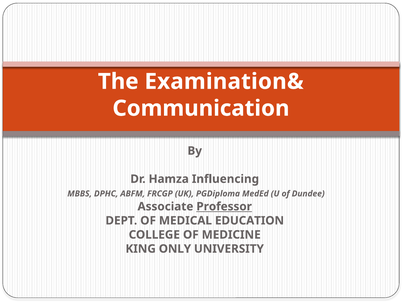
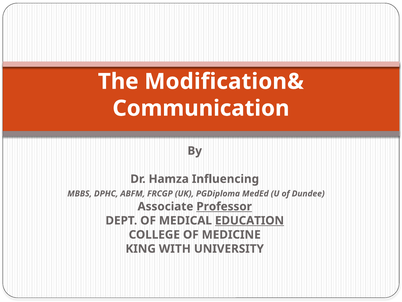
Examination&: Examination& -> Modification&
EDUCATION underline: none -> present
ONLY: ONLY -> WITH
